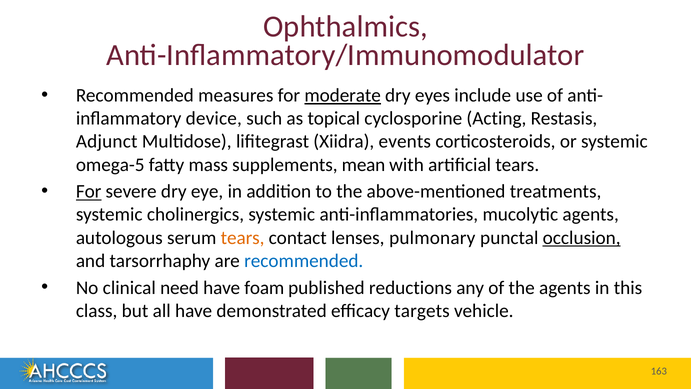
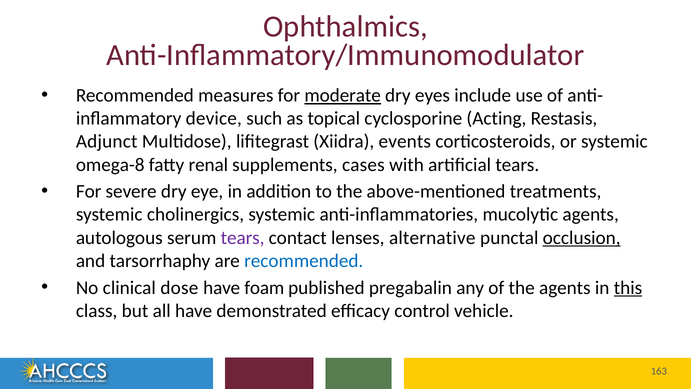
omega-5: omega-5 -> omega-8
mass: mass -> renal
mean: mean -> cases
For at (89, 191) underline: present -> none
tears at (243, 238) colour: orange -> purple
pulmonary: pulmonary -> alternative
need: need -> dose
reductions: reductions -> pregabalin
this underline: none -> present
targets: targets -> control
